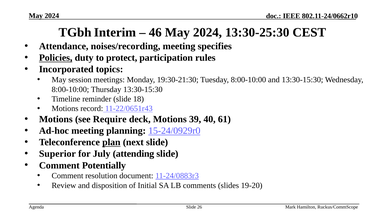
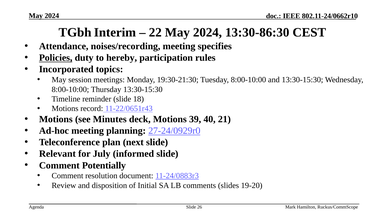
46: 46 -> 22
13:30-25:30: 13:30-25:30 -> 13:30-86:30
protect: protect -> hereby
Require: Require -> Minutes
61: 61 -> 21
15-24/0929r0: 15-24/0929r0 -> 27-24/0929r0
plan underline: present -> none
Superior: Superior -> Relevant
attending: attending -> informed
